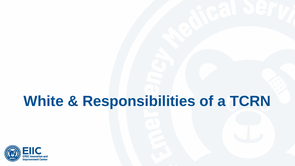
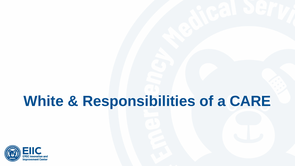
TCRN: TCRN -> CARE
